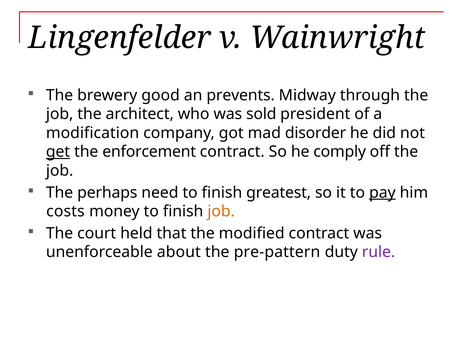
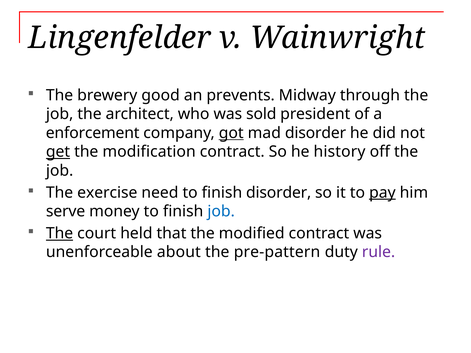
modification: modification -> enforcement
got underline: none -> present
enforcement: enforcement -> modification
comply: comply -> history
perhaps: perhaps -> exercise
finish greatest: greatest -> disorder
costs: costs -> serve
job at (221, 211) colour: orange -> blue
The at (60, 233) underline: none -> present
